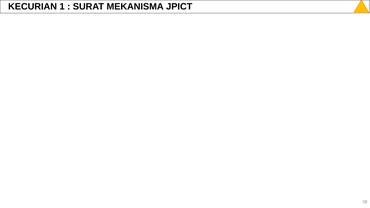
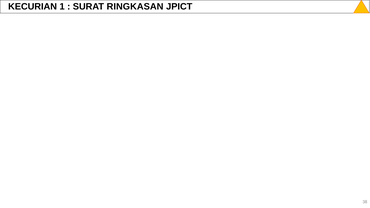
MEKANISMA: MEKANISMA -> RINGKASAN
